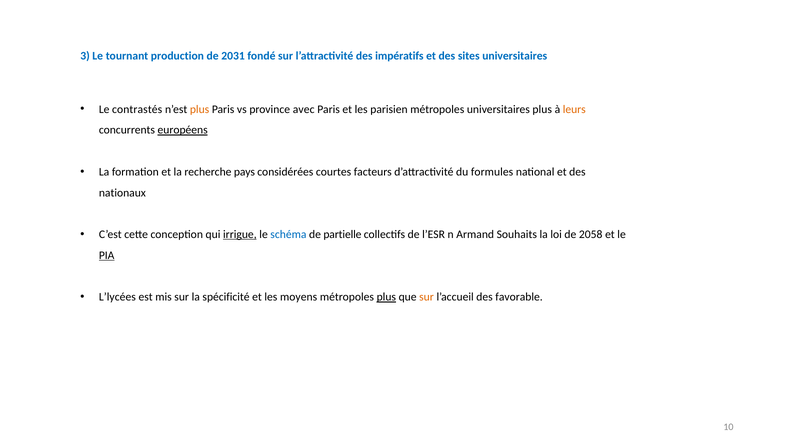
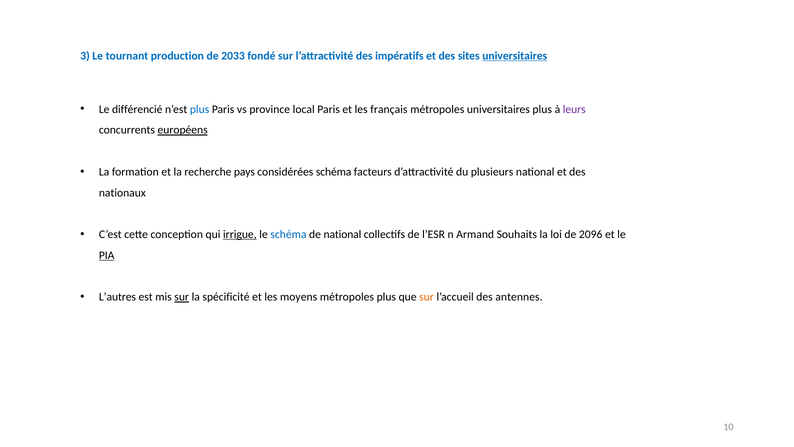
2031: 2031 -> 2033
universitaires at (515, 56) underline: none -> present
contrastés: contrastés -> différencié
plus at (200, 109) colour: orange -> blue
avec: avec -> local
parisien: parisien -> français
leurs colour: orange -> purple
considérées courtes: courtes -> schéma
formules: formules -> plusieurs
de partielle: partielle -> national
2058: 2058 -> 2096
L’lycées: L’lycées -> L’autres
sur at (182, 297) underline: none -> present
plus at (386, 297) underline: present -> none
favorable: favorable -> antennes
